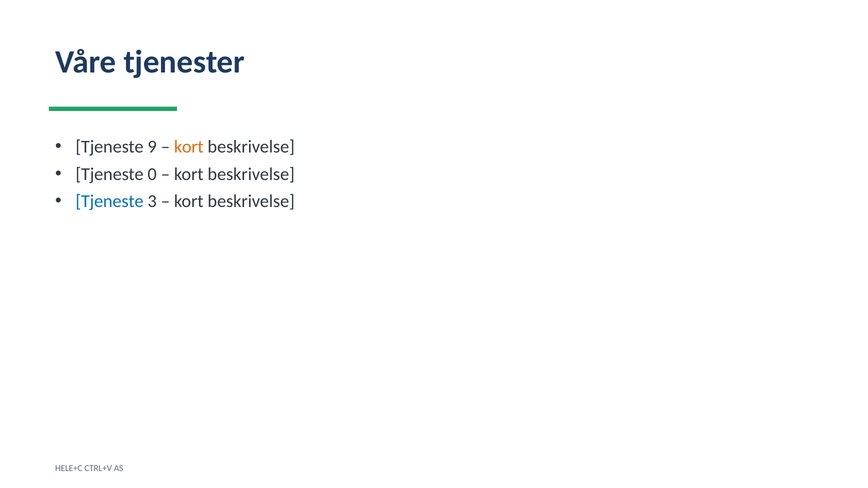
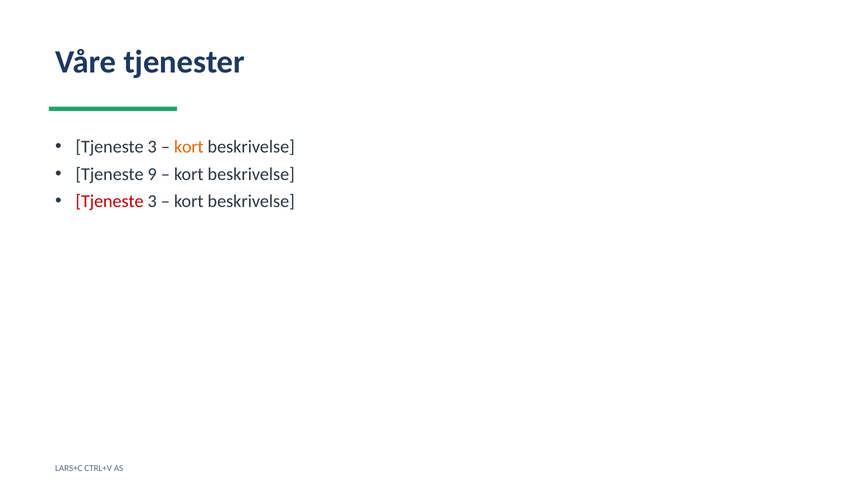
9 at (152, 147): 9 -> 3
0: 0 -> 9
Tjeneste at (110, 201) colour: blue -> red
HELE+C: HELE+C -> LARS+C
